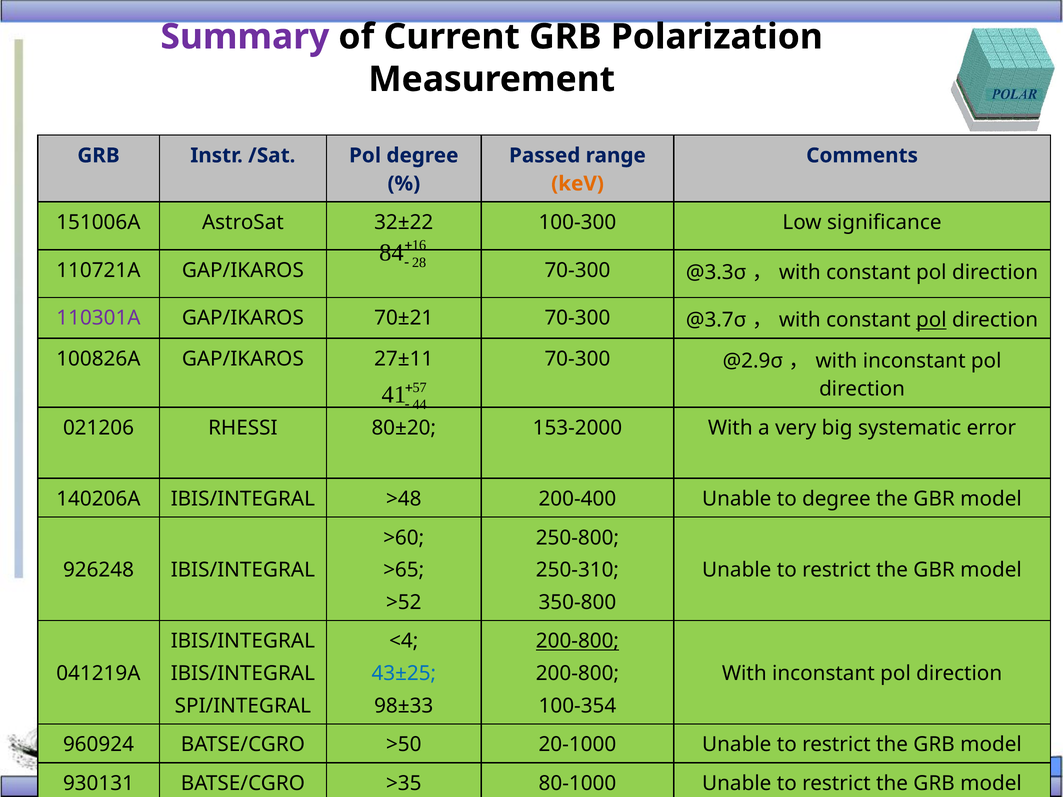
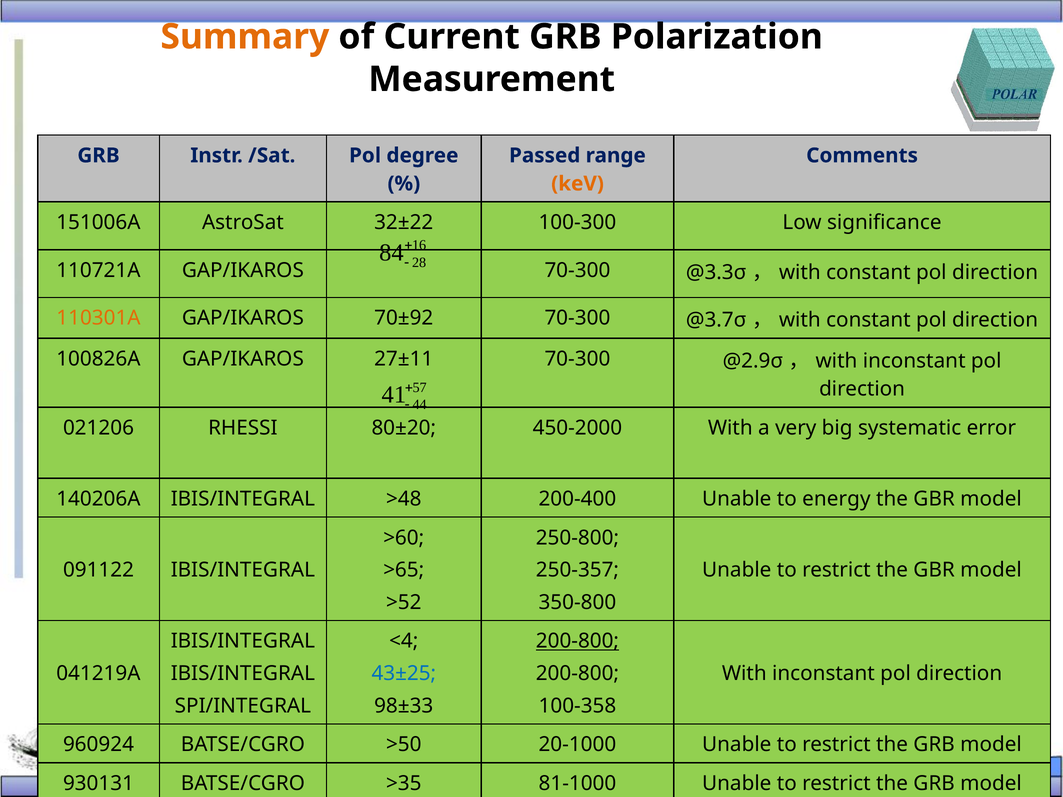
Summary colour: purple -> orange
110301A colour: purple -> orange
70±21: 70±21 -> 70±92
pol at (931, 320) underline: present -> none
153-2000: 153-2000 -> 450-2000
to degree: degree -> energy
926248: 926248 -> 091122
250-310: 250-310 -> 250-357
100-354: 100-354 -> 100-358
80-1000: 80-1000 -> 81-1000
